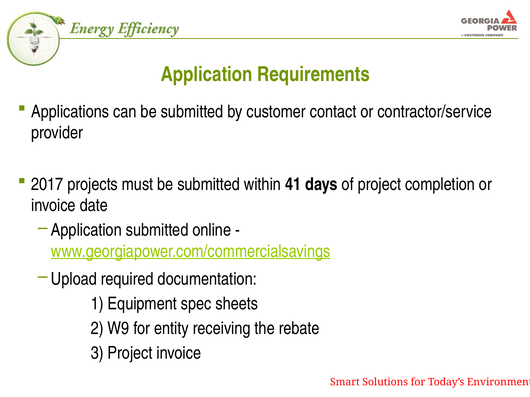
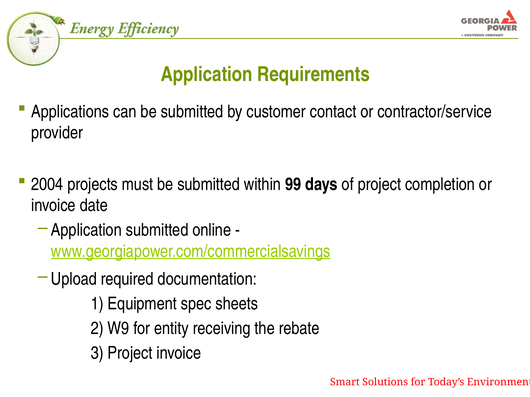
2017: 2017 -> 2004
41: 41 -> 99
